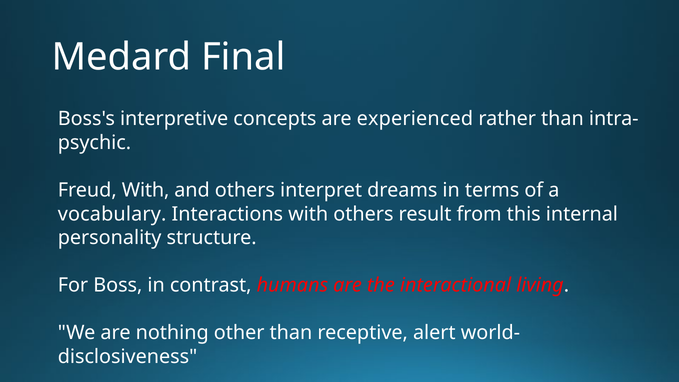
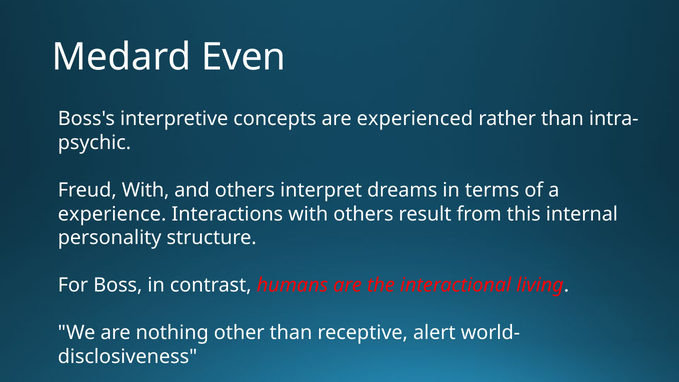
Final: Final -> Even
vocabulary: vocabulary -> experience
